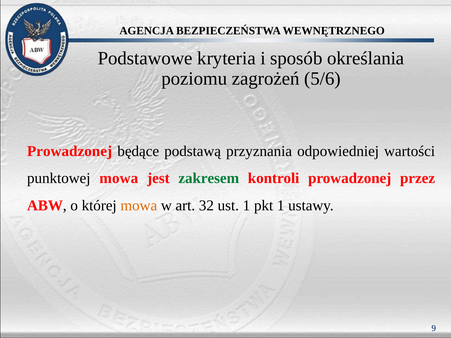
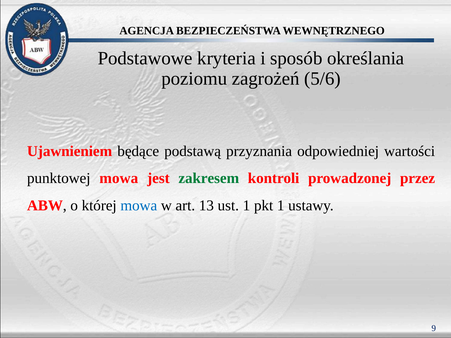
Prowadzonej at (70, 151): Prowadzonej -> Ujawnieniem
mowa at (139, 206) colour: orange -> blue
32: 32 -> 13
